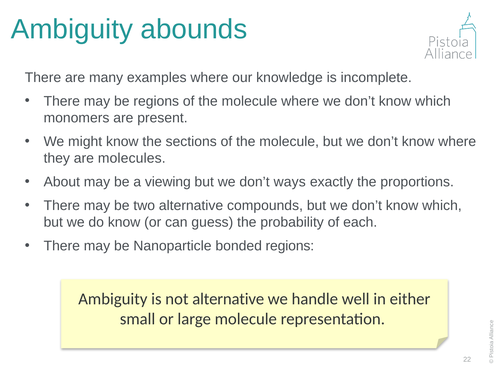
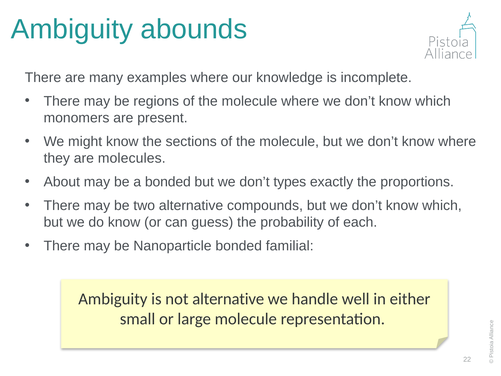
a viewing: viewing -> bonded
ways: ways -> types
bonded regions: regions -> familial
